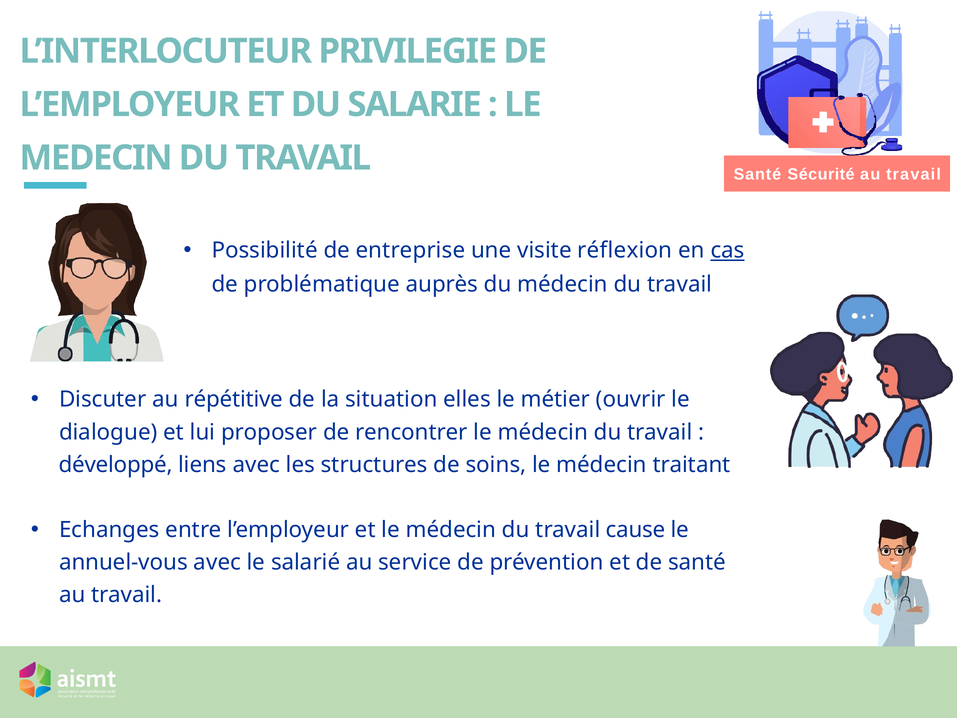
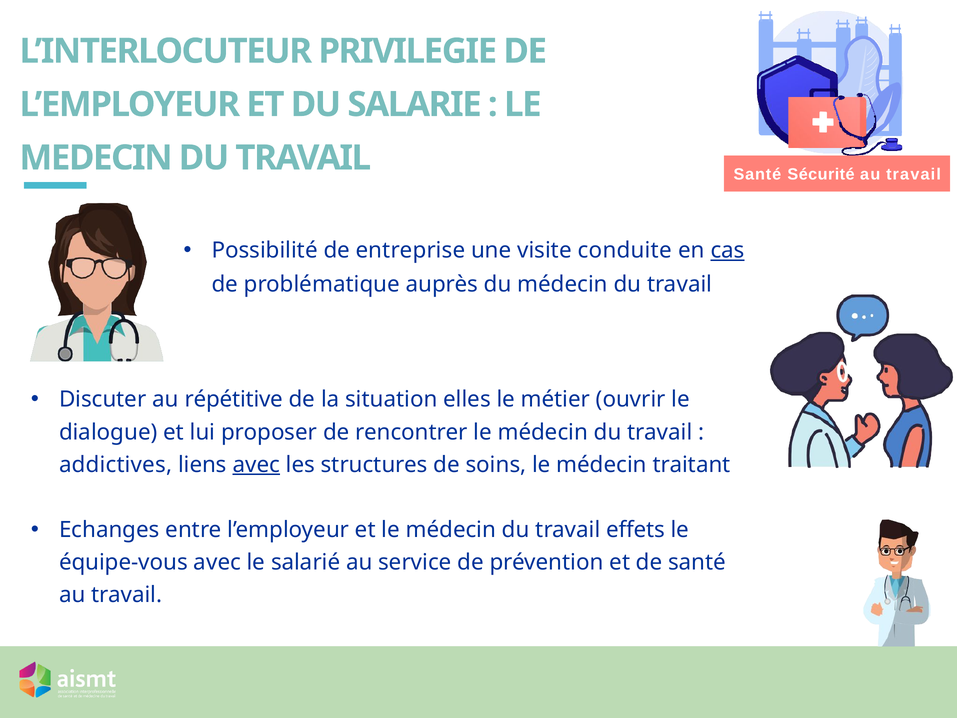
réflexion: réflexion -> conduite
développé: développé -> addictives
avec at (256, 465) underline: none -> present
cause: cause -> effets
annuel-vous: annuel-vous -> équipe-vous
